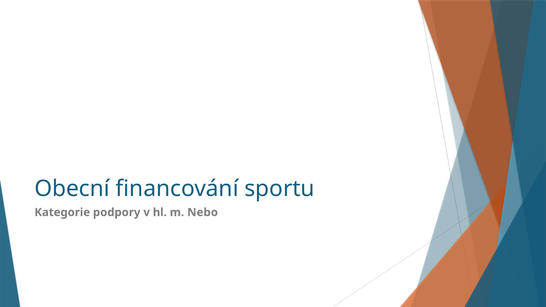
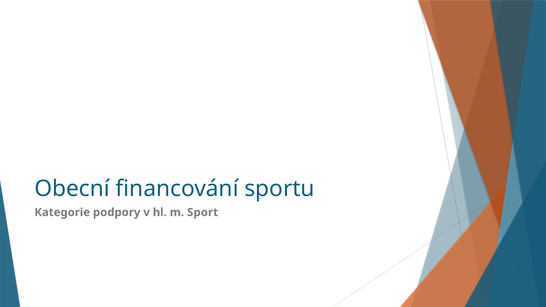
Nebo: Nebo -> Sport
